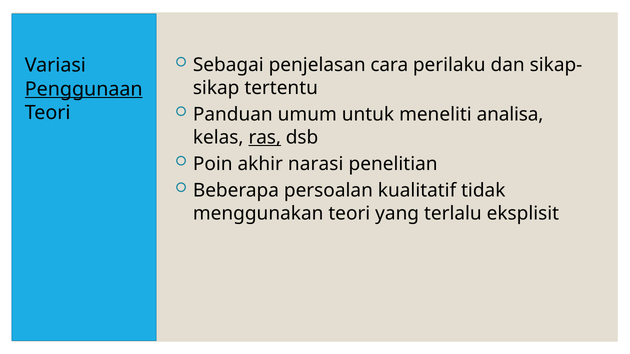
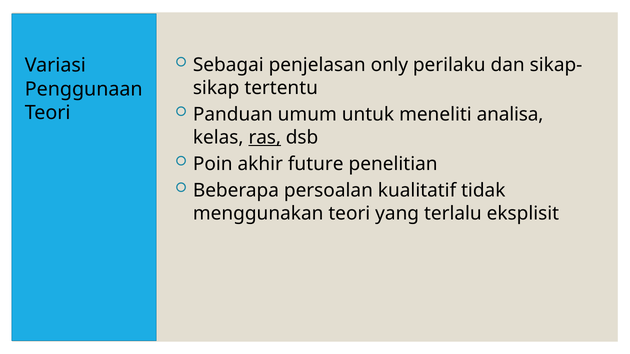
cara: cara -> only
Penggunaan underline: present -> none
narasi: narasi -> future
